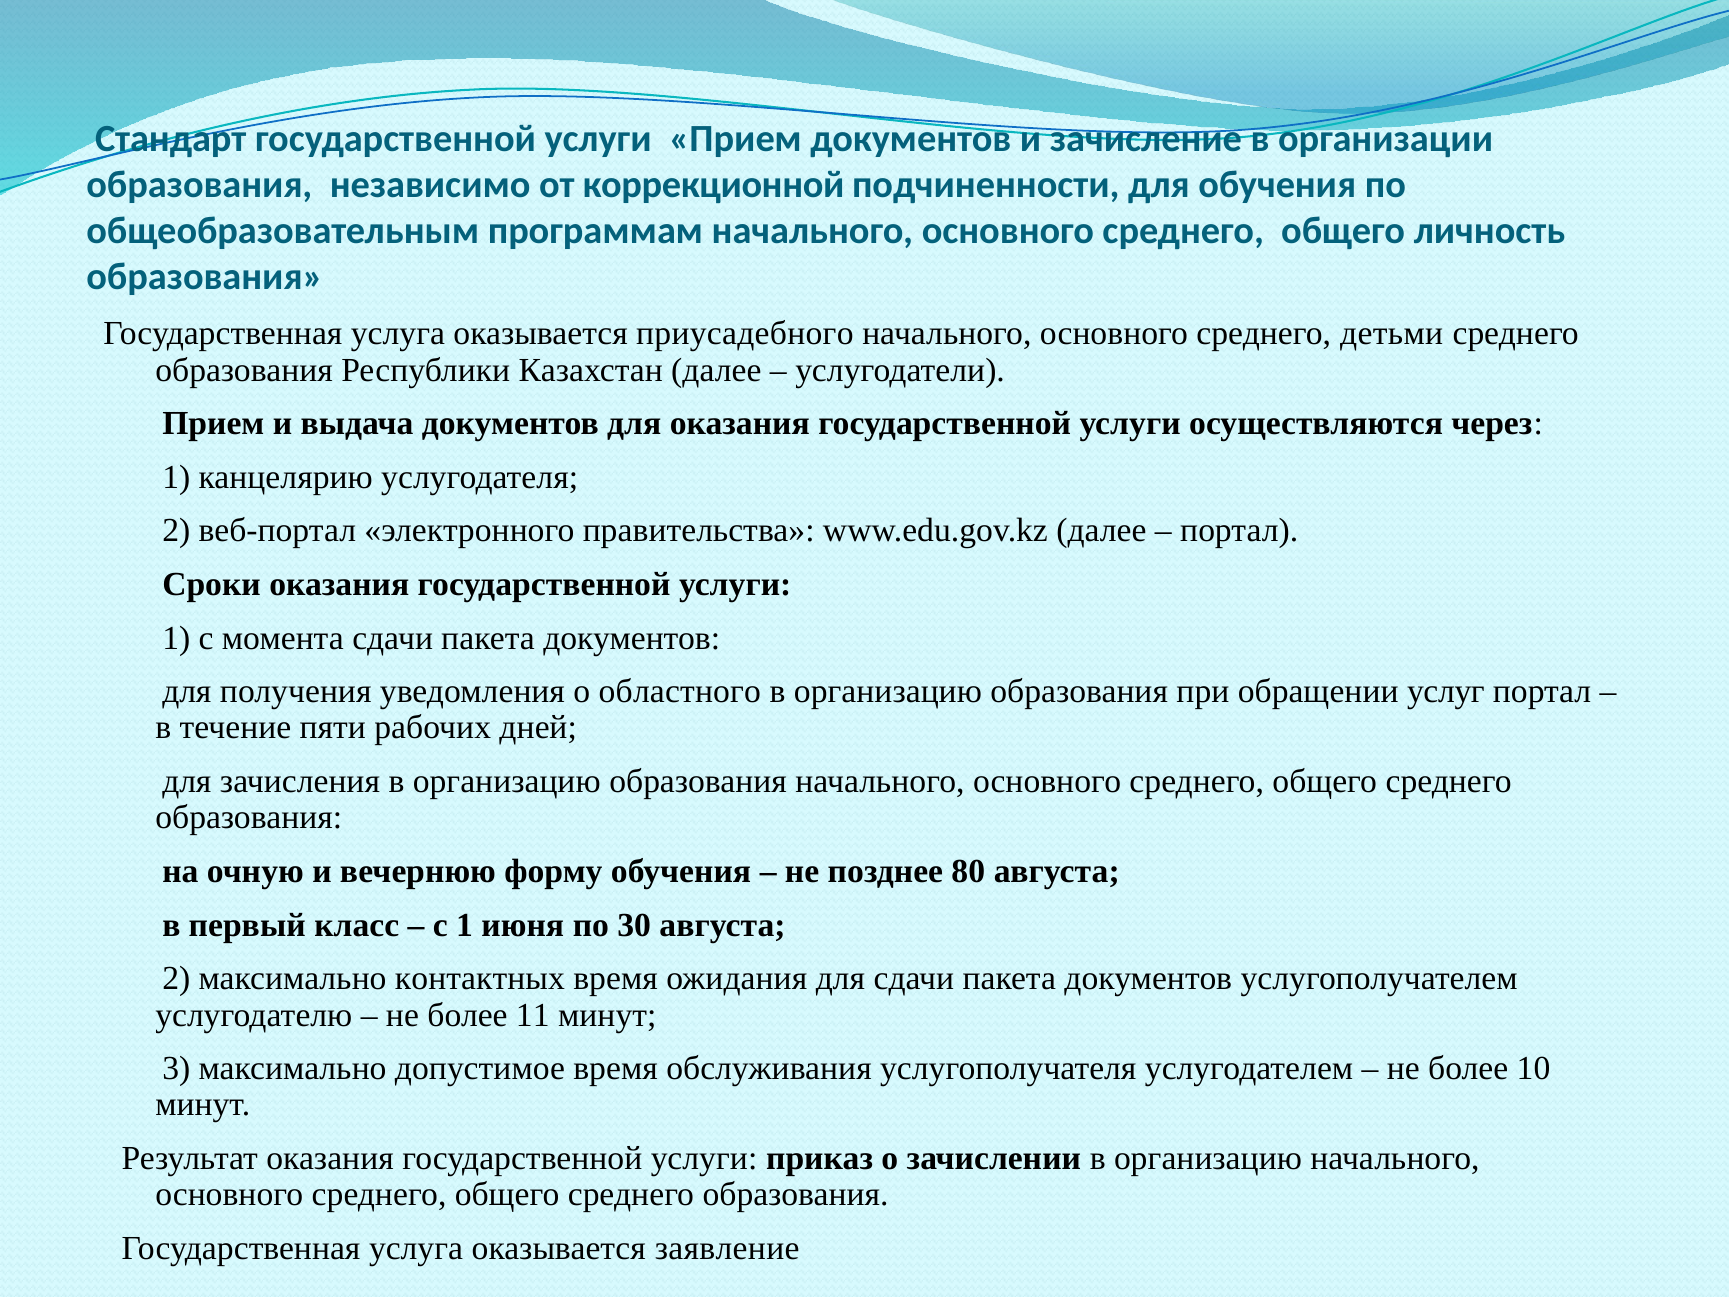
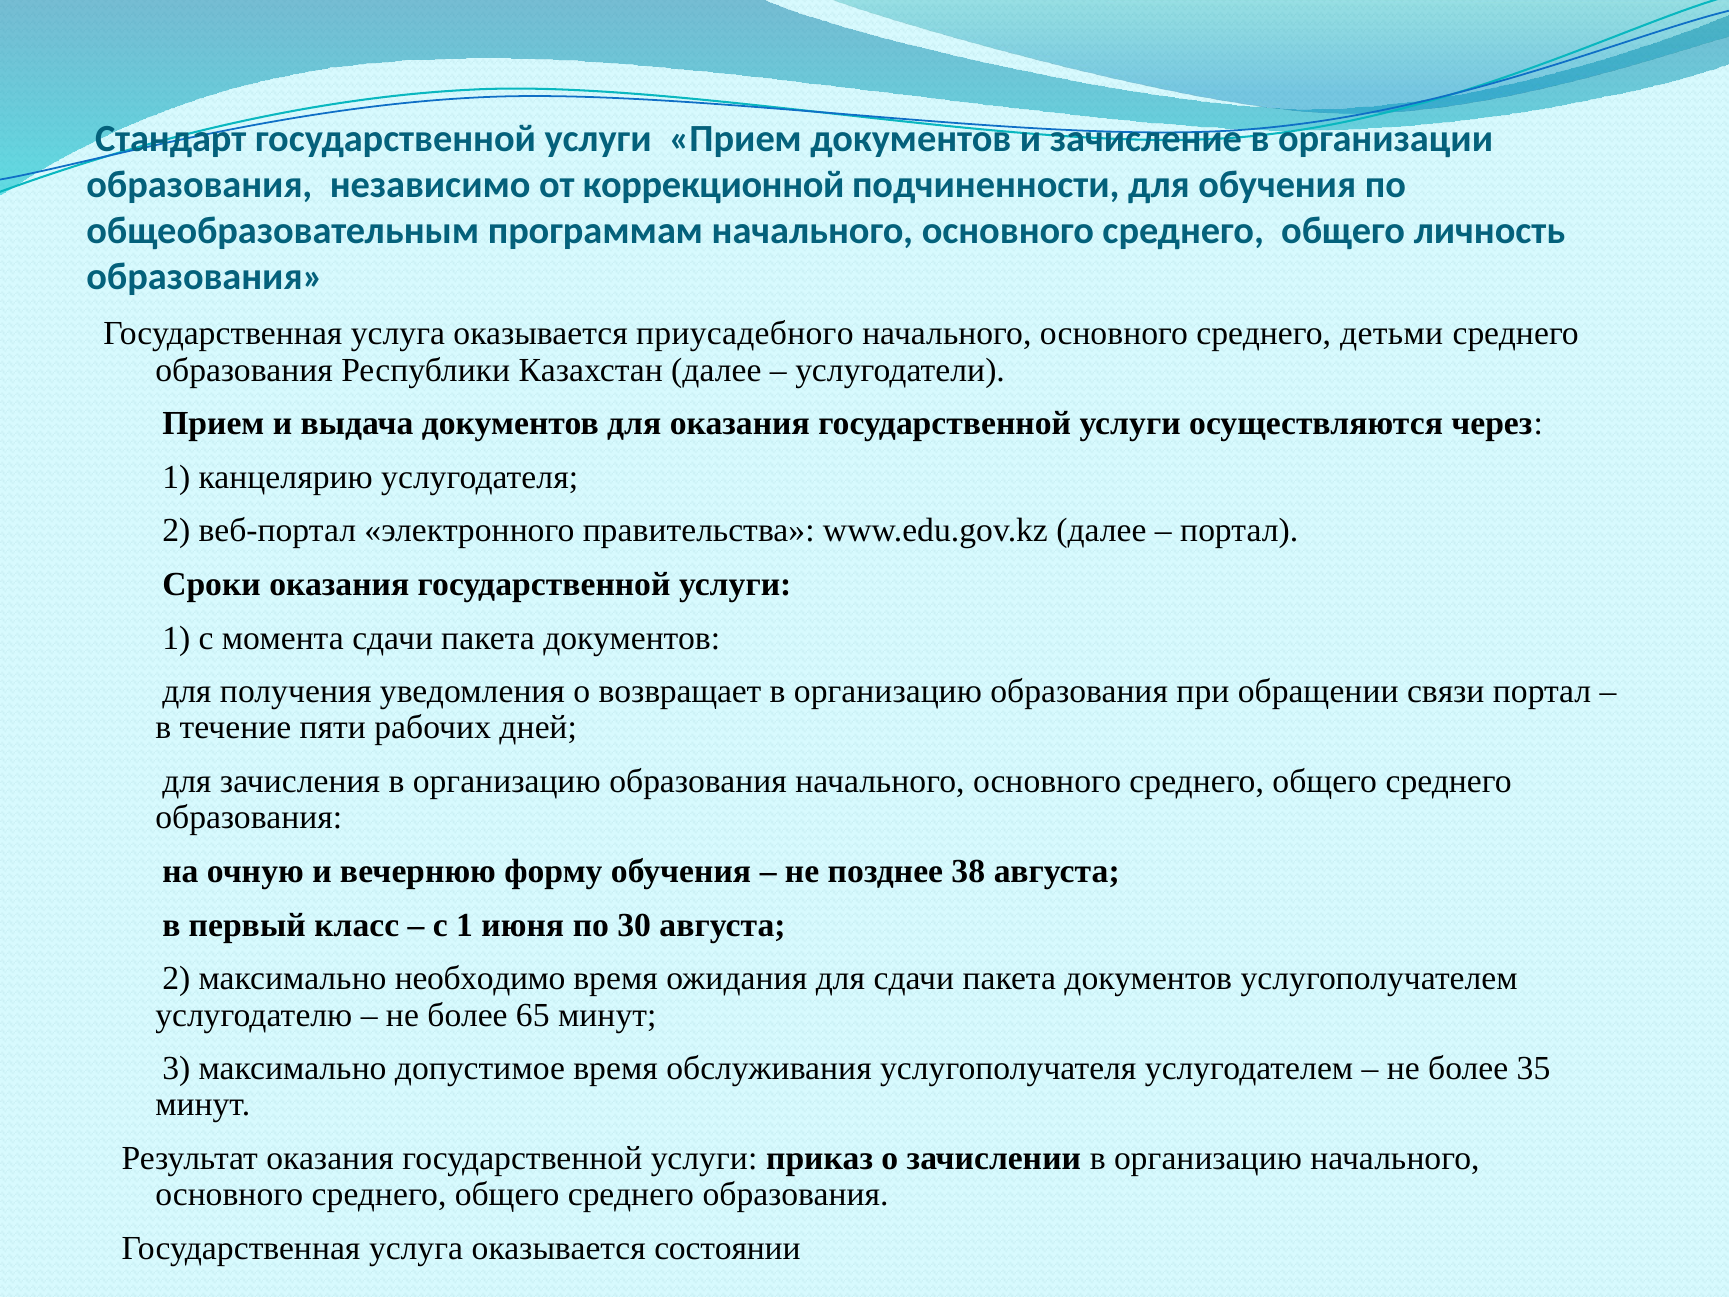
областного: областного -> возвращает
услуг: услуг -> связи
80: 80 -> 38
контактных: контактных -> необходимо
11: 11 -> 65
10: 10 -> 35
заявление: заявление -> состоянии
